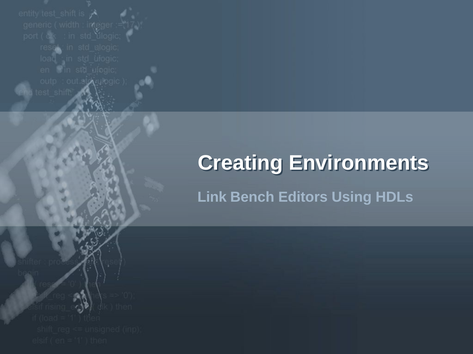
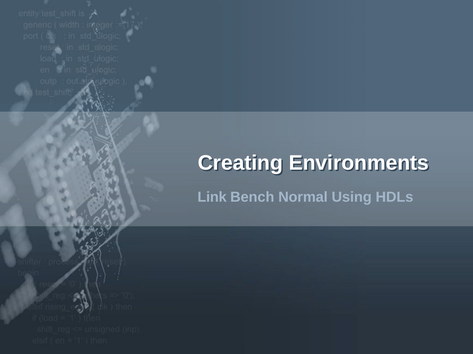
Editors: Editors -> Normal
